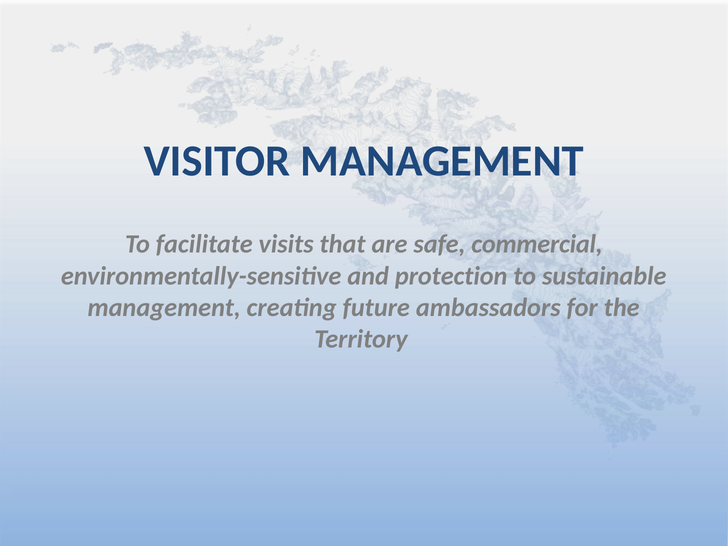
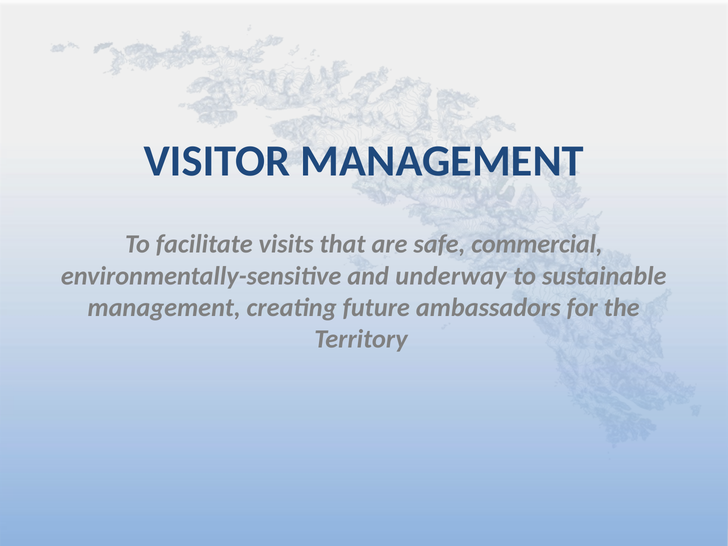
protection: protection -> underway
